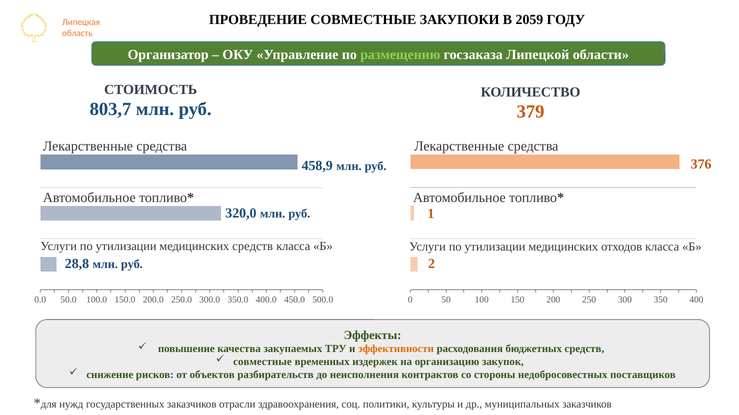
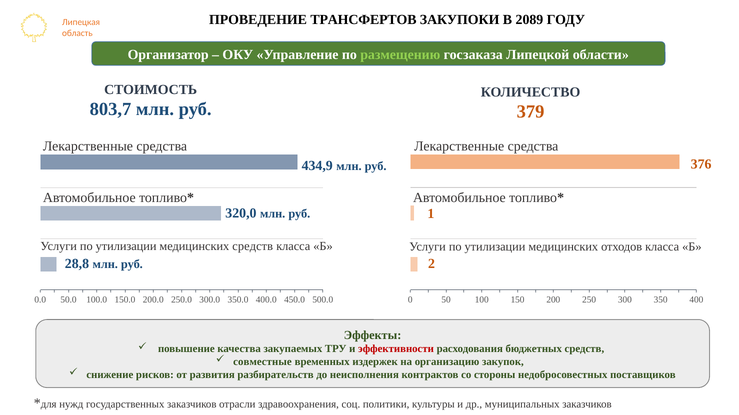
ПРОВЕДЕНИЕ СОВМЕСТНЫЕ: СОВМЕСТНЫЕ -> ТРАНСФЕРТОВ
2059: 2059 -> 2089
458,9: 458,9 -> 434,9
эффективности colour: orange -> red
объектов: объектов -> развития
